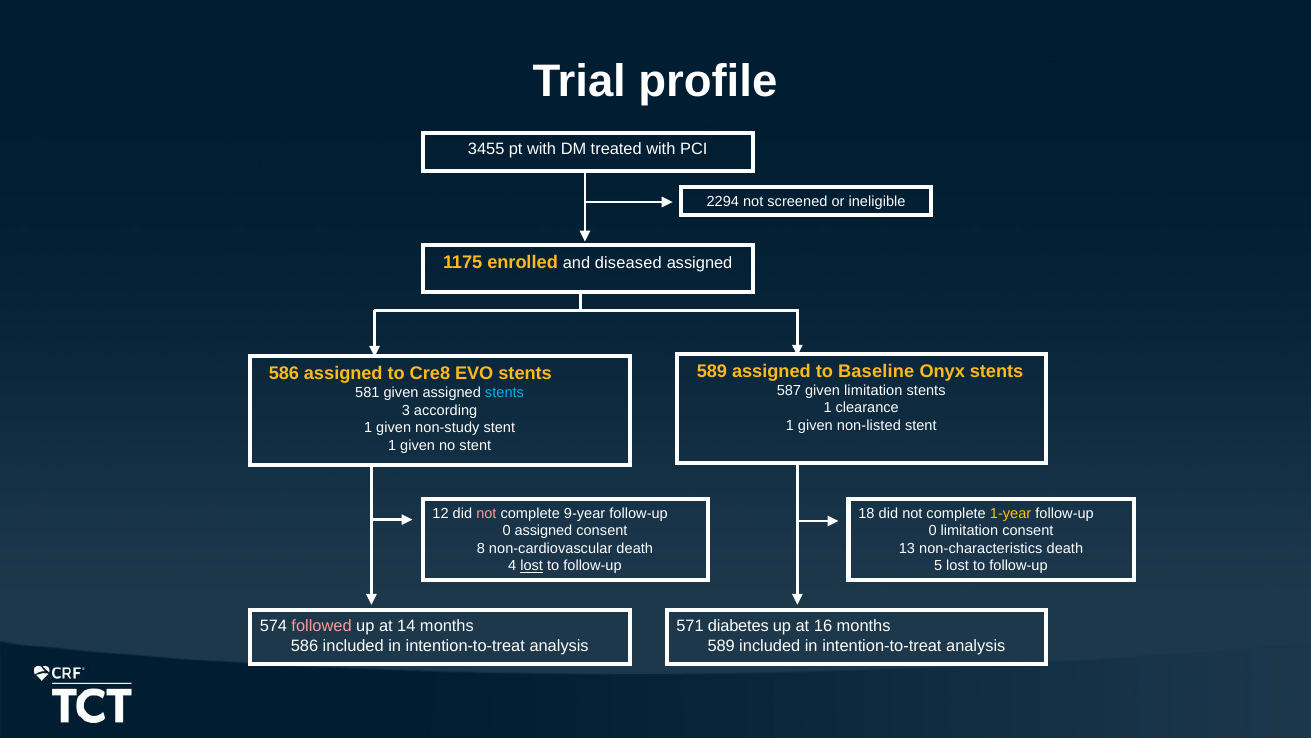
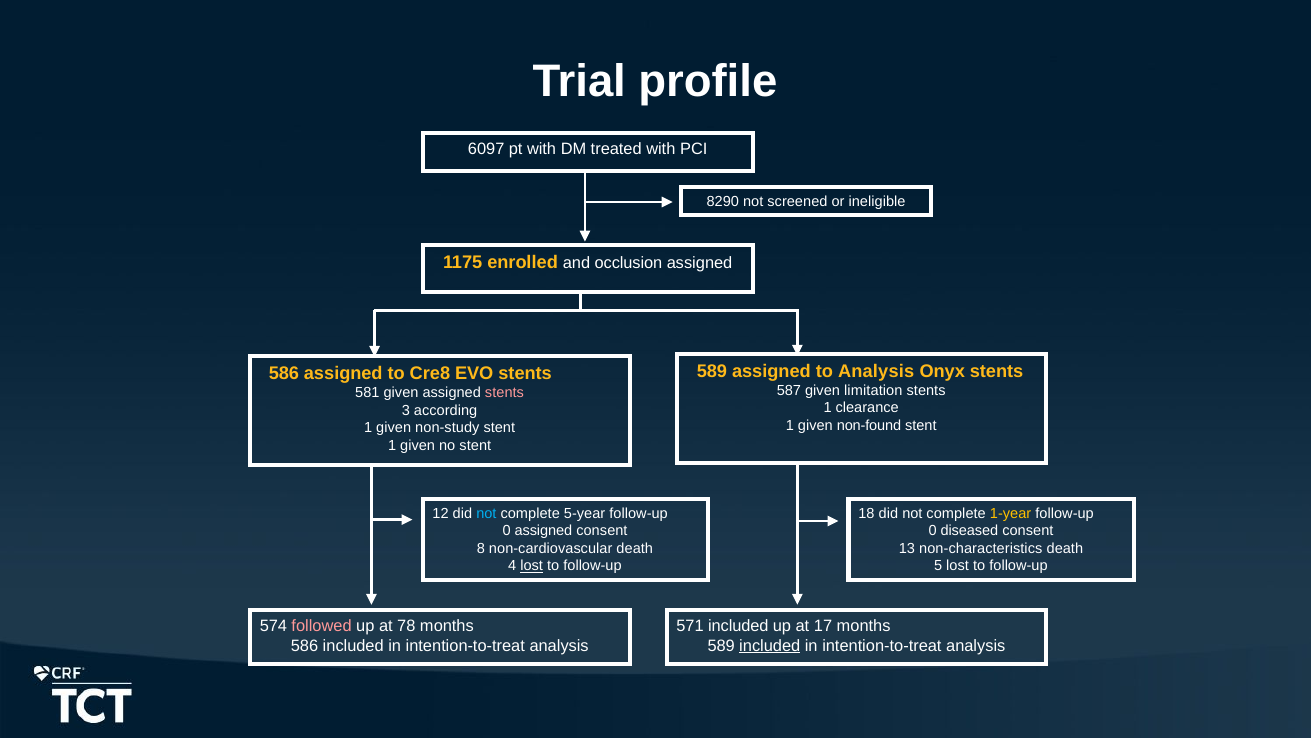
3455: 3455 -> 6097
2294: 2294 -> 8290
diseased: diseased -> occlusion
to Baseline: Baseline -> Analysis
stents at (504, 393) colour: light blue -> pink
non-listed: non-listed -> non-found
not at (486, 513) colour: pink -> light blue
9-year: 9-year -> 5-year
0 limitation: limitation -> diseased
14: 14 -> 78
571 diabetes: diabetes -> included
16: 16 -> 17
included at (770, 645) underline: none -> present
